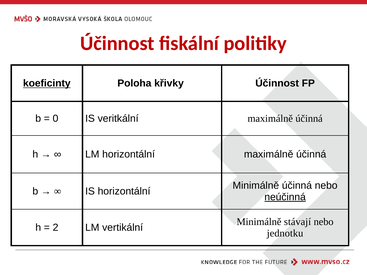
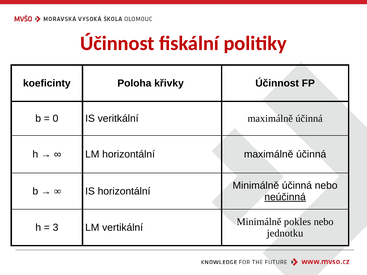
koeficinty underline: present -> none
stávají: stávají -> pokles
2: 2 -> 3
